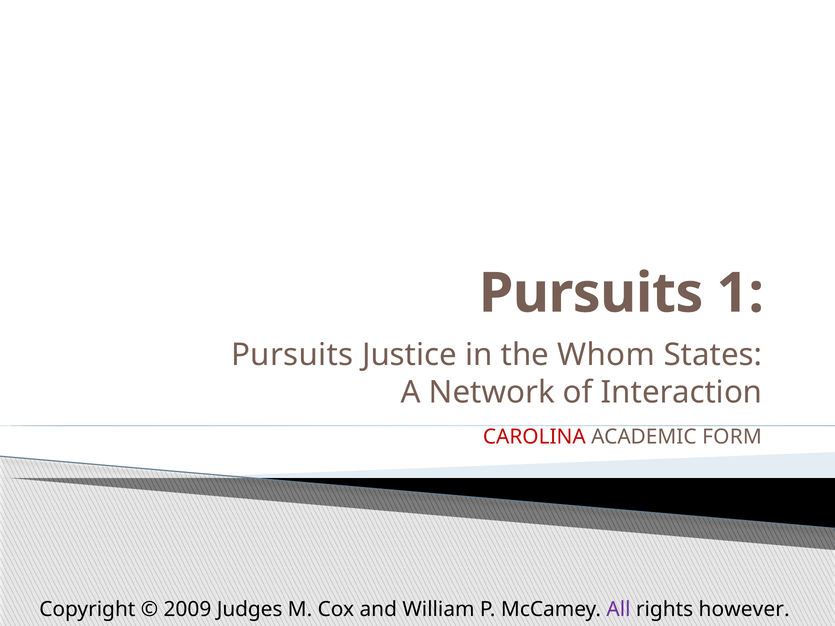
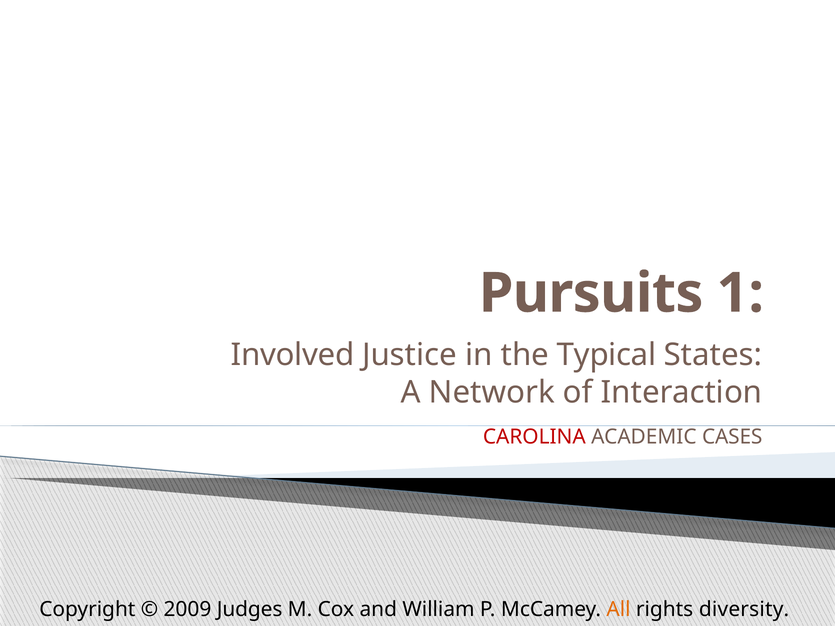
Pursuits at (292, 355): Pursuits -> Involved
Whom: Whom -> Typical
FORM: FORM -> CASES
All colour: purple -> orange
however: however -> diversity
